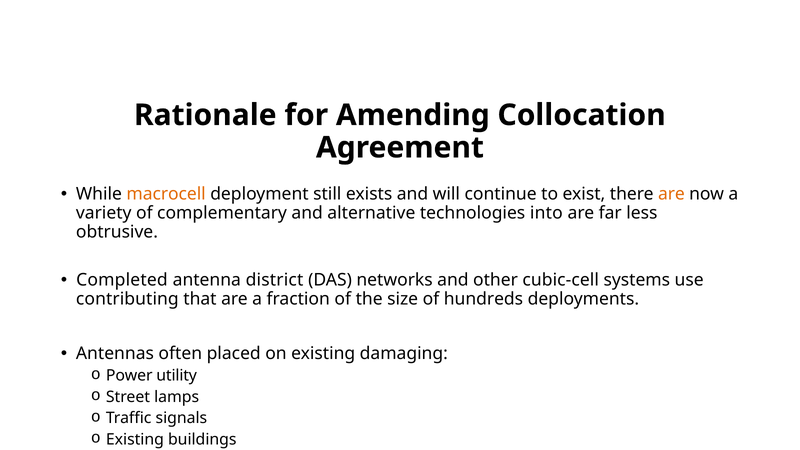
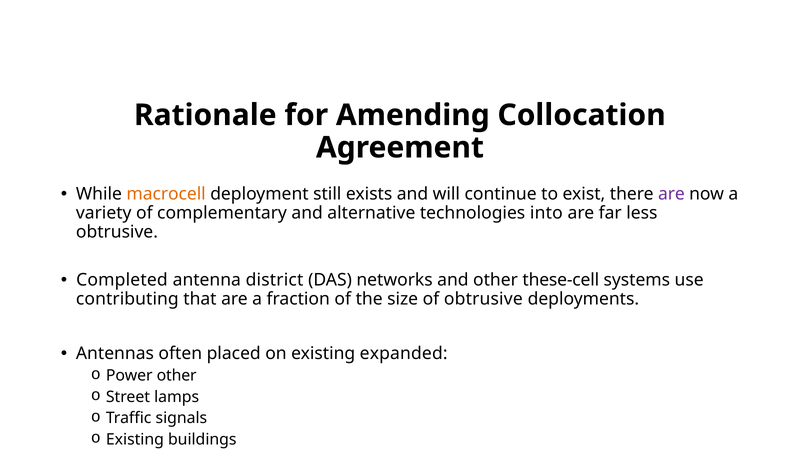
are at (671, 194) colour: orange -> purple
cubic-cell: cubic-cell -> these-cell
of hundreds: hundreds -> obtrusive
damaging: damaging -> expanded
Power utility: utility -> other
